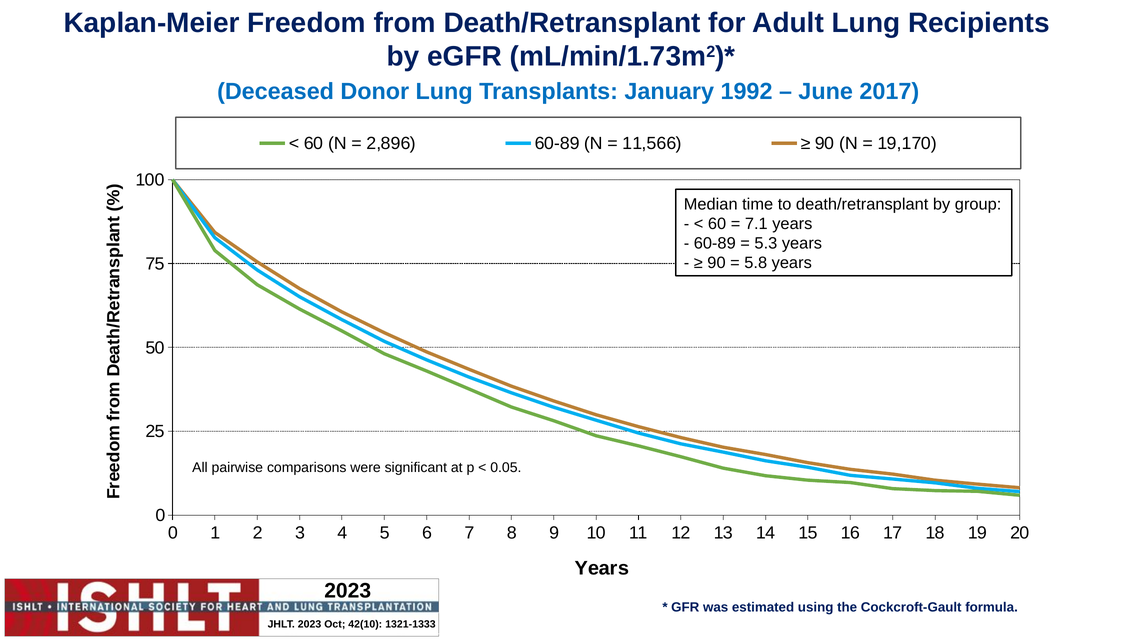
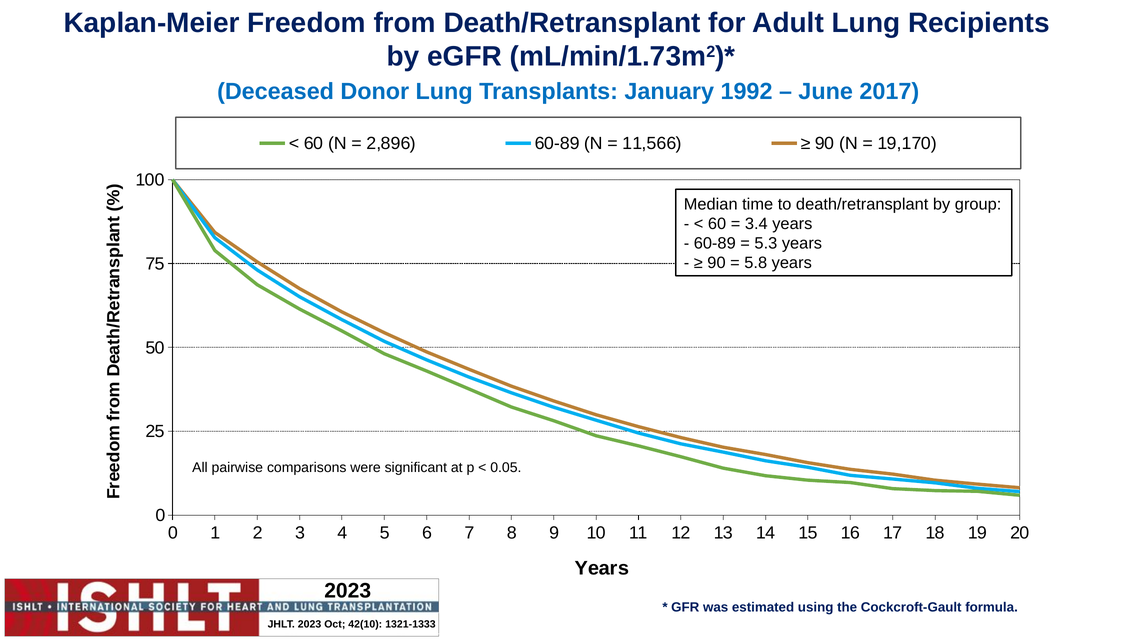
7.1: 7.1 -> 3.4
